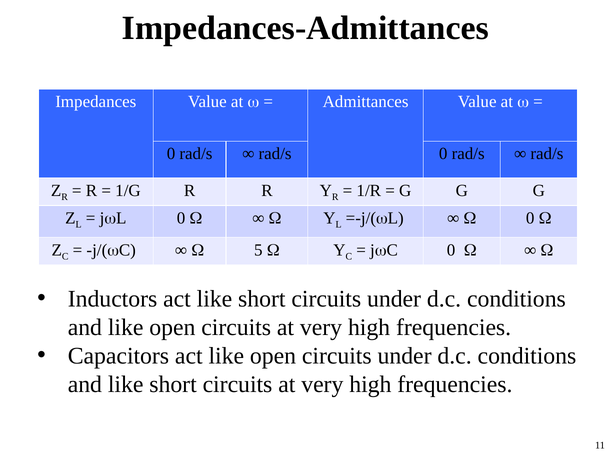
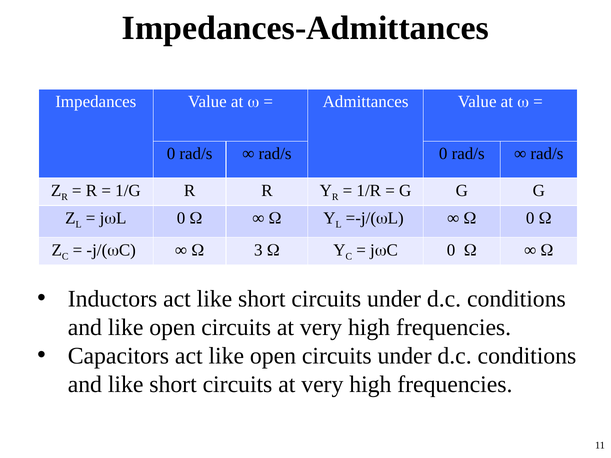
5: 5 -> 3
